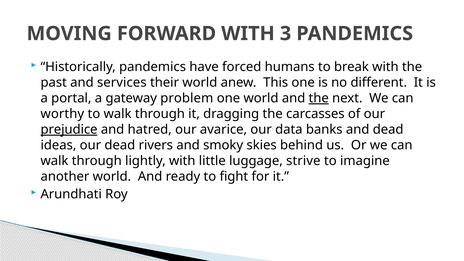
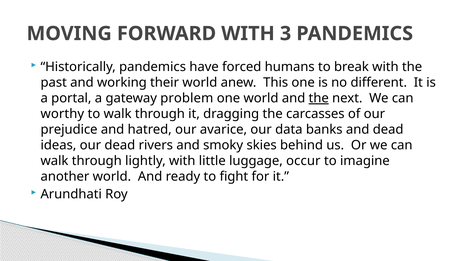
services: services -> working
prejudice underline: present -> none
strive: strive -> occur
